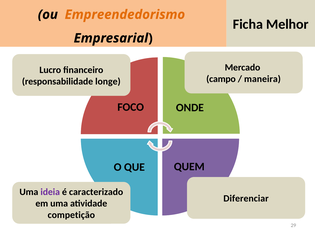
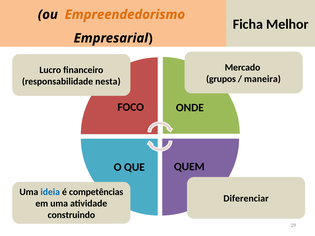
campo: campo -> grupos
longe: longe -> nesta
ideia colour: purple -> blue
caracterizado: caracterizado -> competências
competição: competição -> construindo
